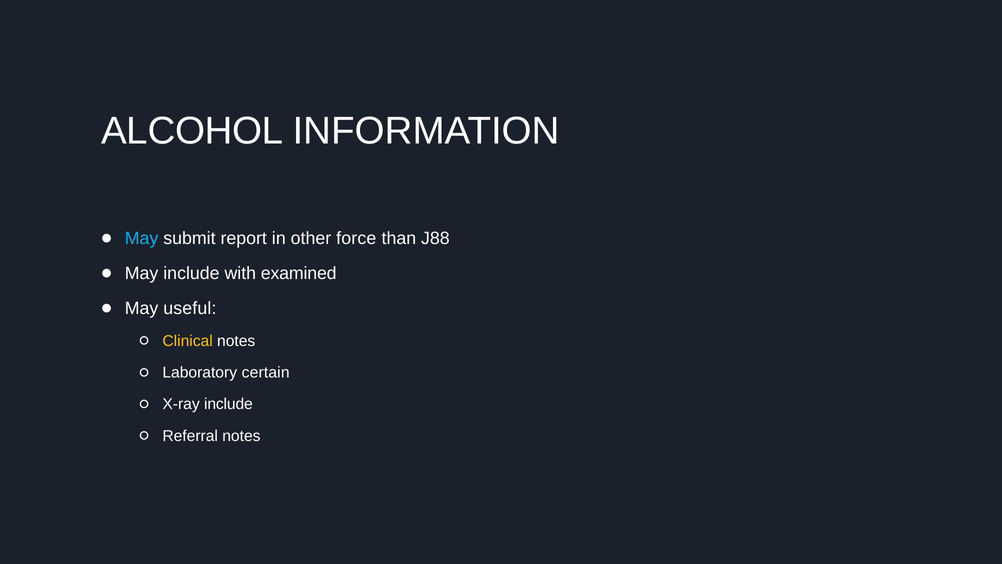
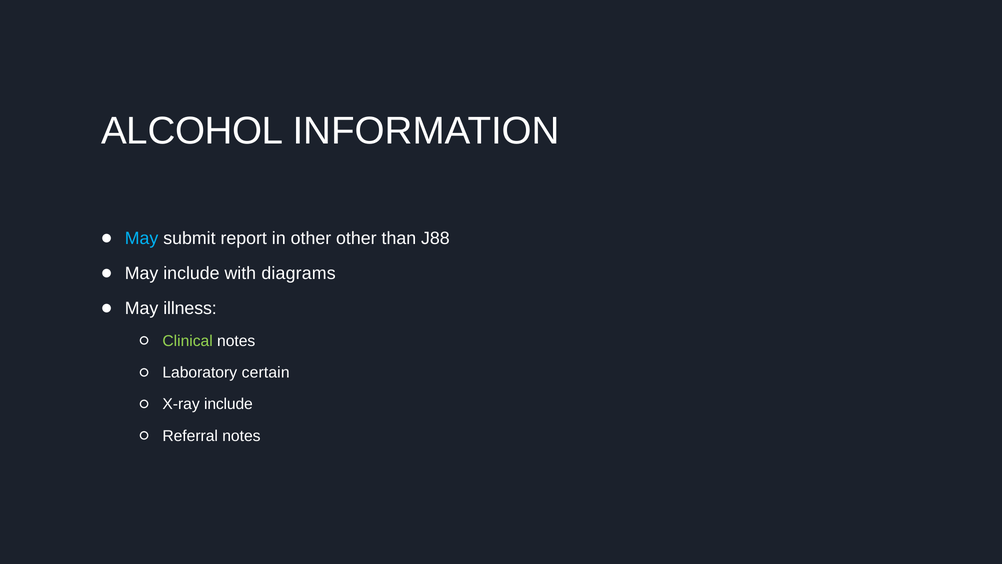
other force: force -> other
examined: examined -> diagrams
useful: useful -> illness
Clinical colour: yellow -> light green
